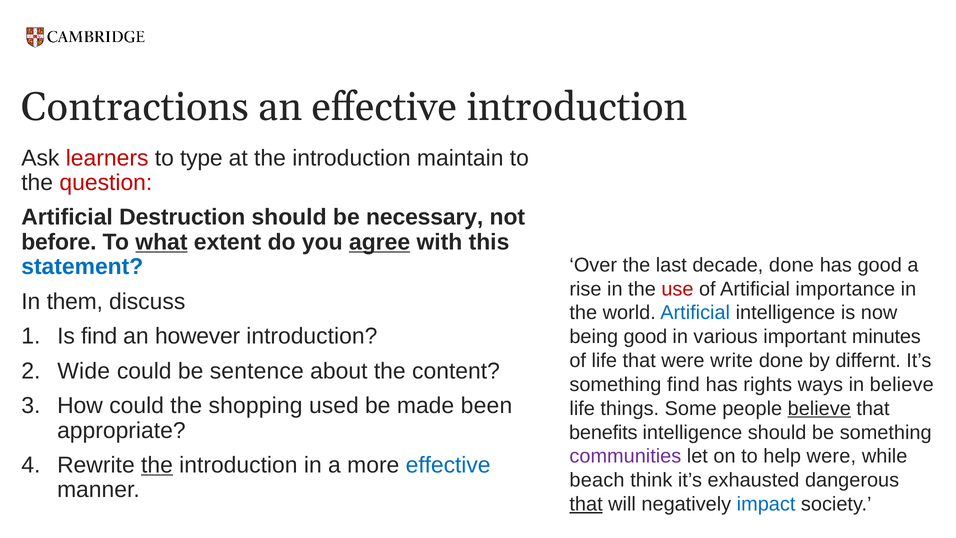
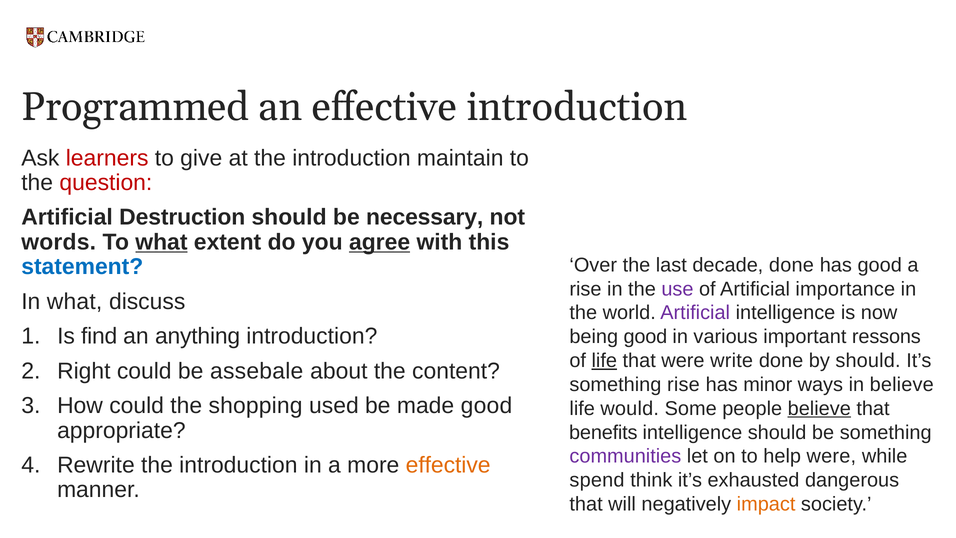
Contractions: Contractions -> Programmed
type: type -> give
before: before -> words
use colour: red -> purple
In them: them -> what
Artificial at (695, 313) colour: blue -> purple
however: however -> anything
minutes: minutes -> ressons
life at (604, 361) underline: none -> present
by differnt: differnt -> should
Wide: Wide -> Right
sentence: sentence -> assebale
something find: find -> rise
rights: rights -> minor
made been: been -> good
things: things -> would
the at (157, 465) underline: present -> none
effective at (448, 465) colour: blue -> orange
beach: beach -> spend
that at (586, 504) underline: present -> none
impact colour: blue -> orange
